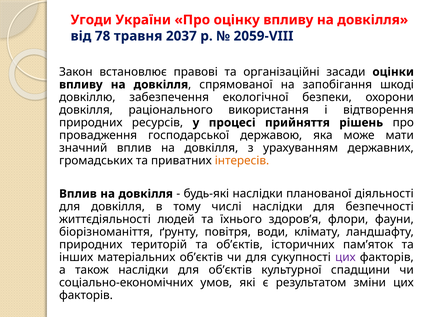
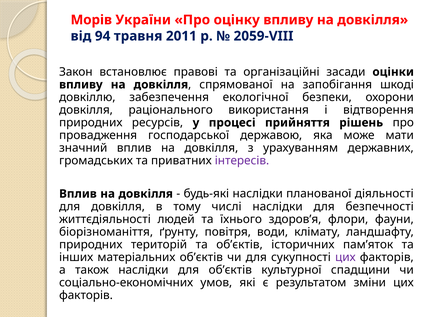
Угоди: Угоди -> Морів
78: 78 -> 94
2037: 2037 -> 2011
інтересів colour: orange -> purple
